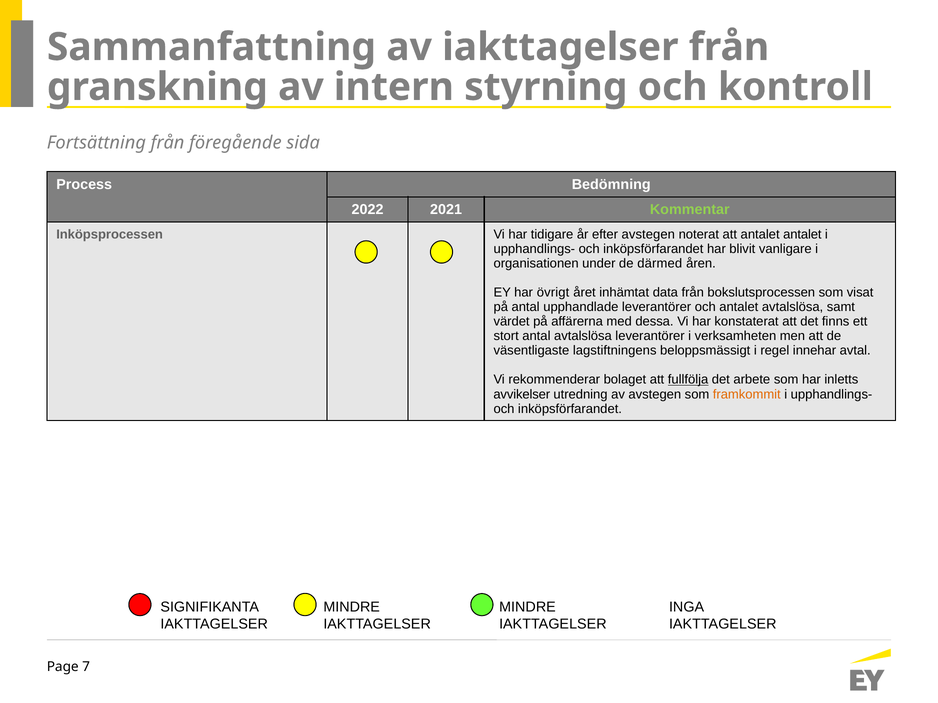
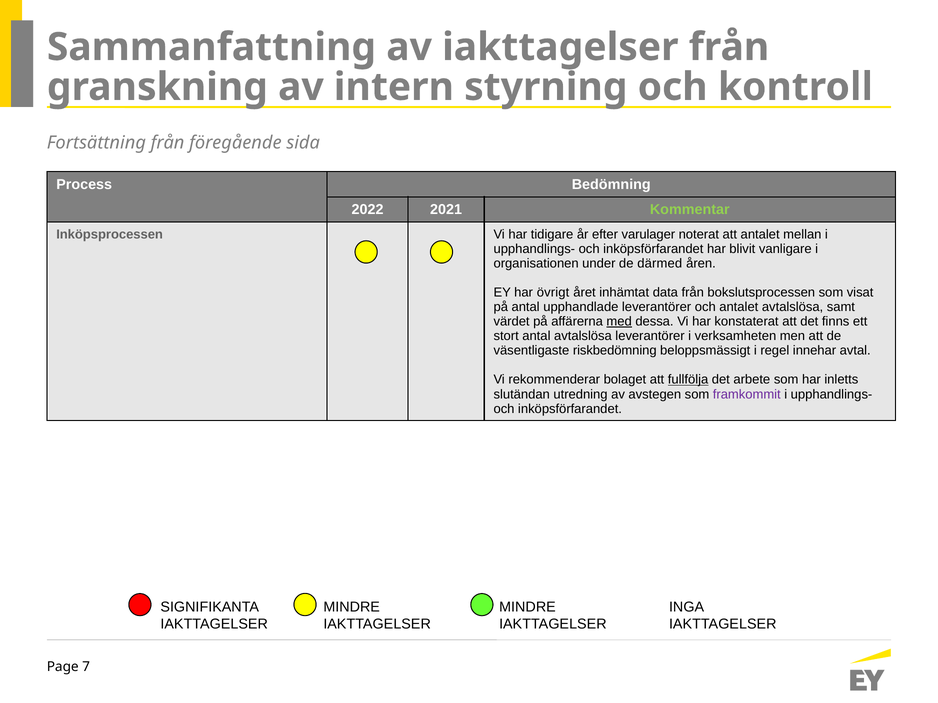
efter avstegen: avstegen -> varulager
antalet antalet: antalet -> mellan
med underline: none -> present
lagstiftningens: lagstiftningens -> riskbedömning
avvikelser: avvikelser -> slutändan
framkommit colour: orange -> purple
